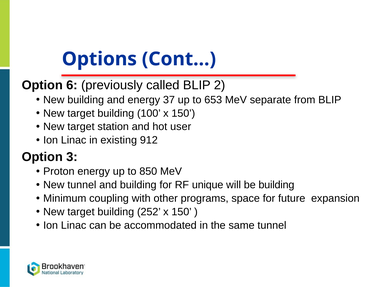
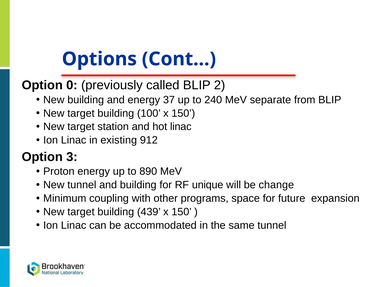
6: 6 -> 0
653: 653 -> 240
hot user: user -> linac
850: 850 -> 890
be building: building -> change
252: 252 -> 439
